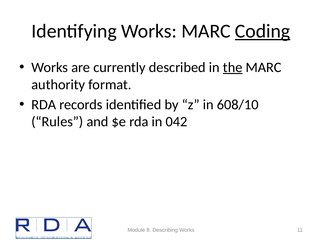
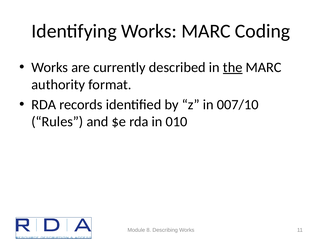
Coding underline: present -> none
608/10: 608/10 -> 007/10
042: 042 -> 010
